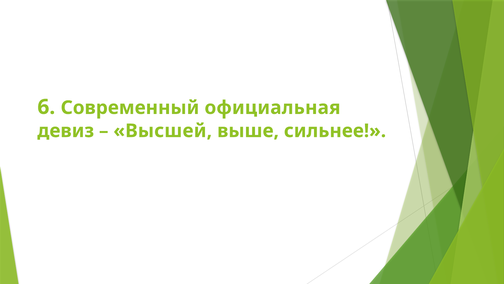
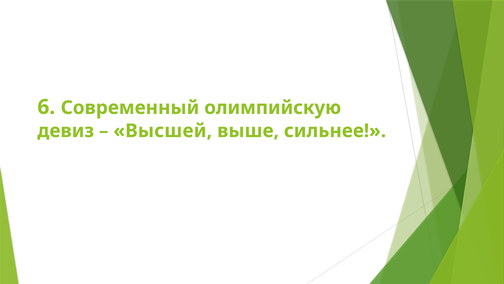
официальная: официальная -> олимпийскую
